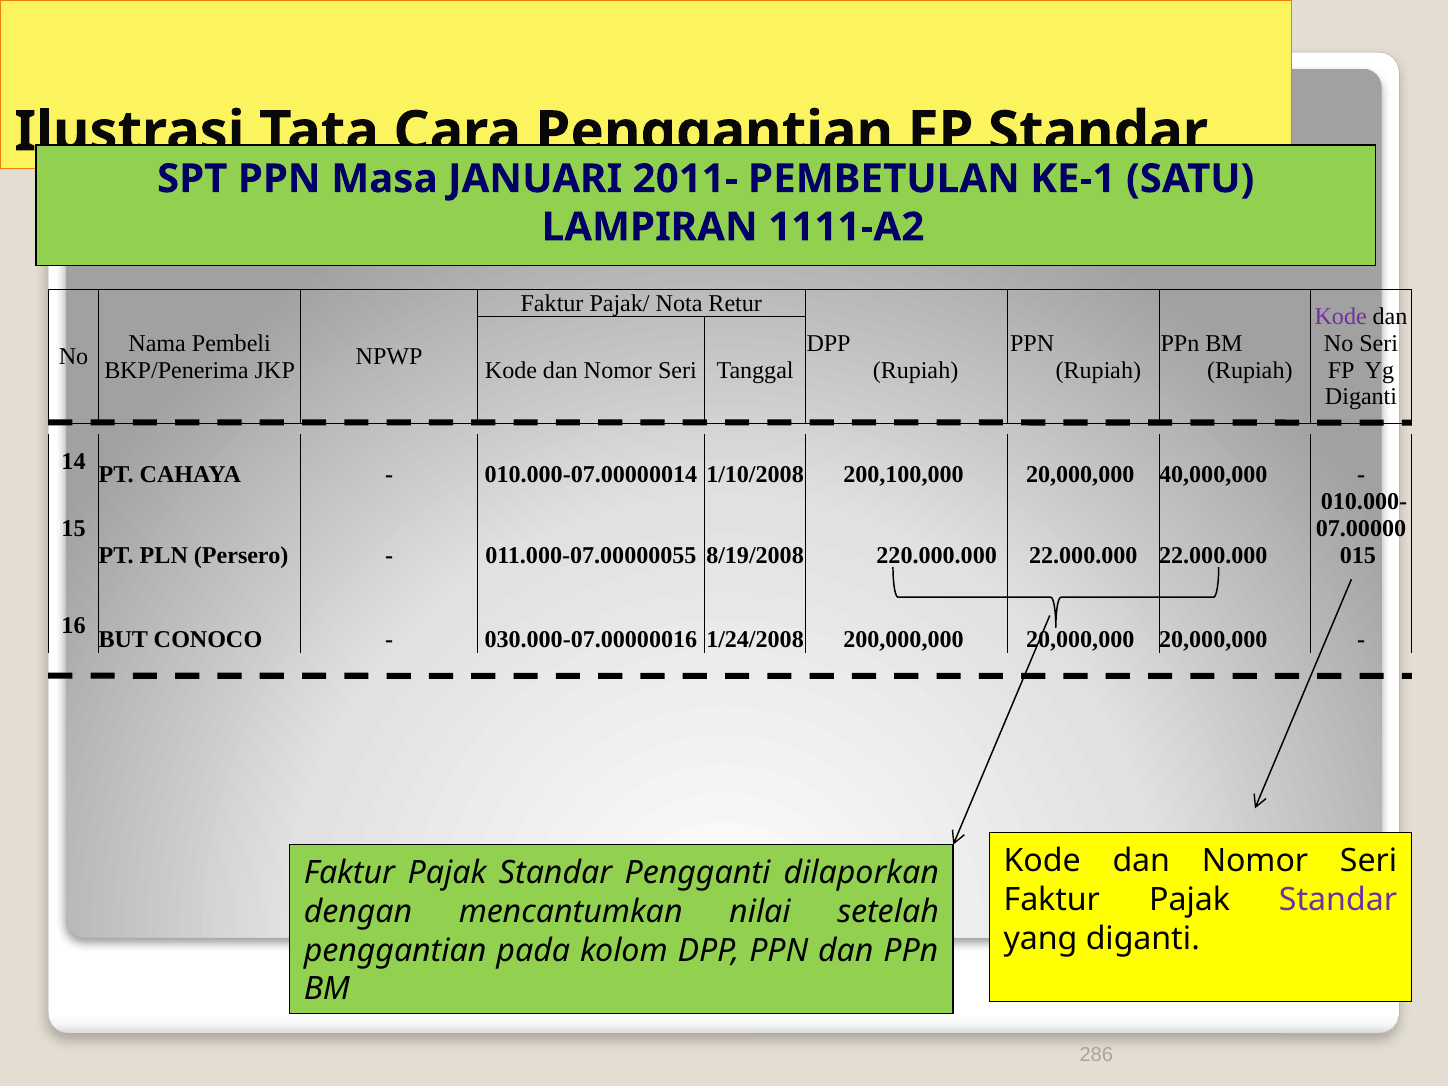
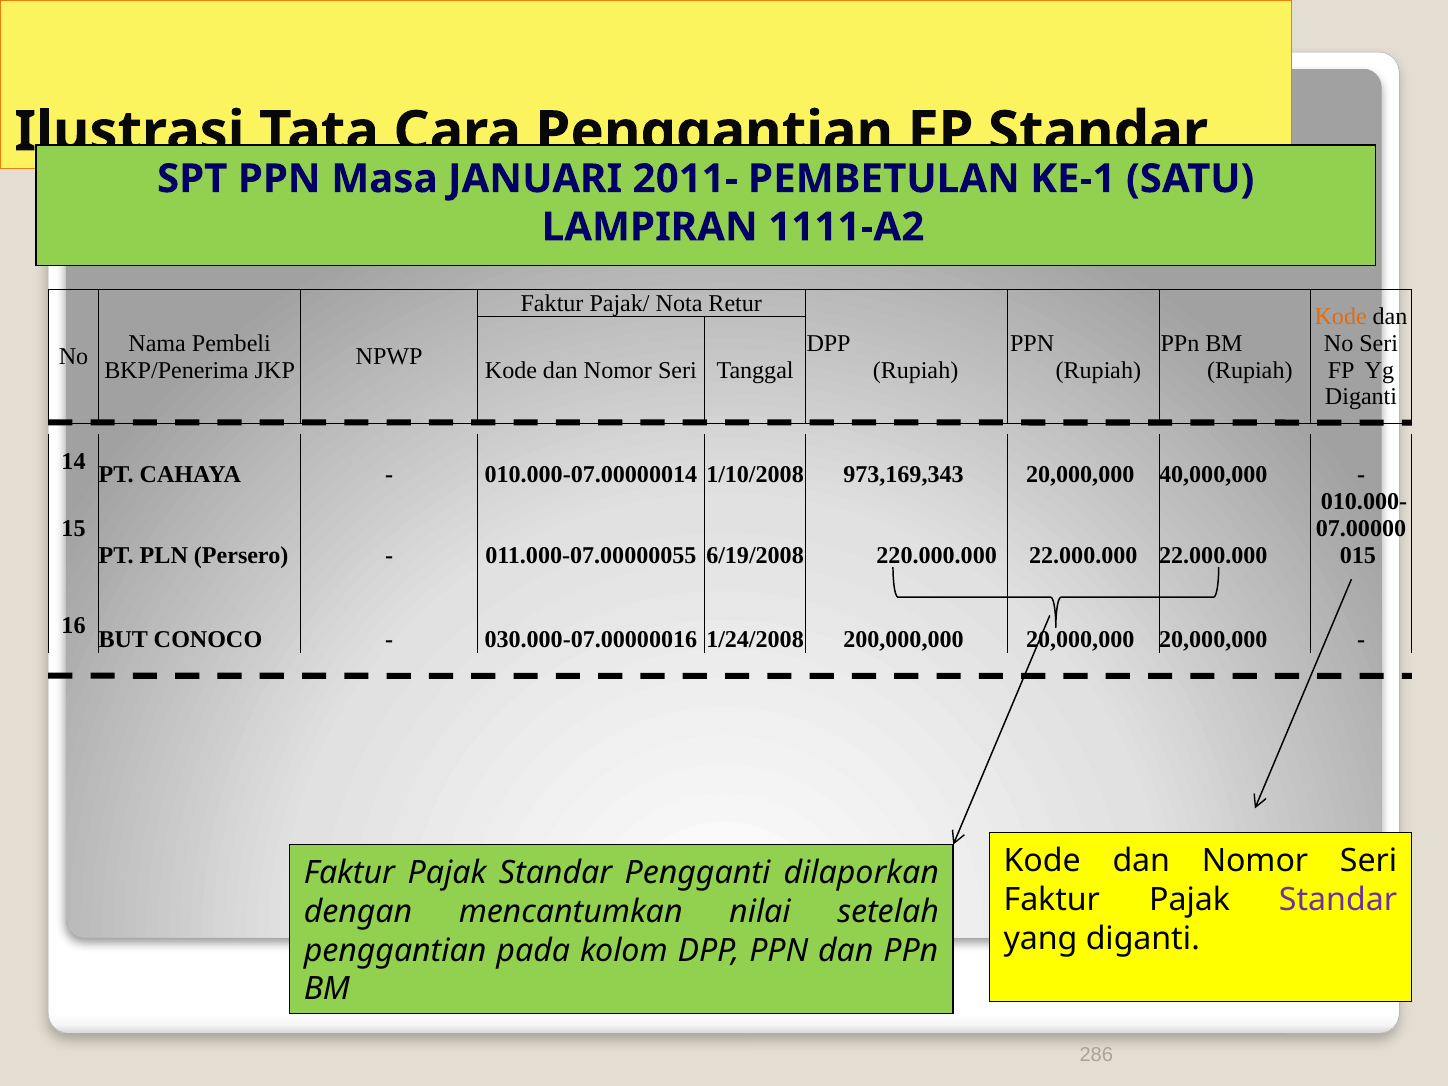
Kode at (1341, 317) colour: purple -> orange
200,100,000: 200,100,000 -> 973,169,343
8/19/2008: 8/19/2008 -> 6/19/2008
